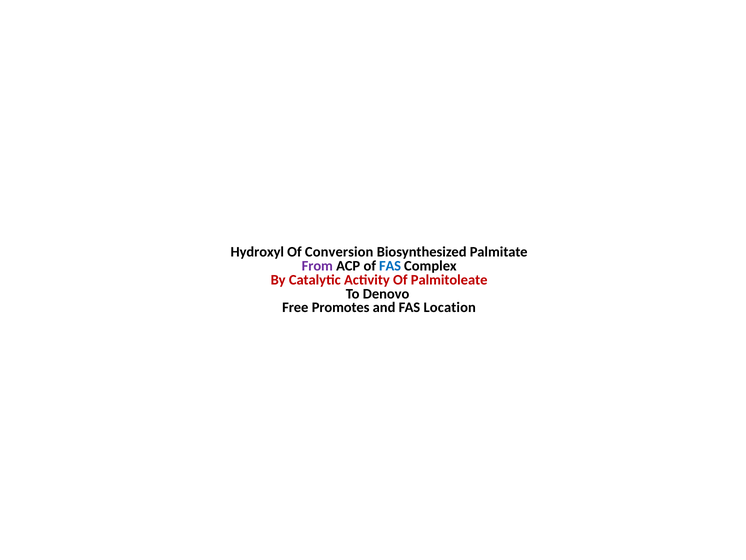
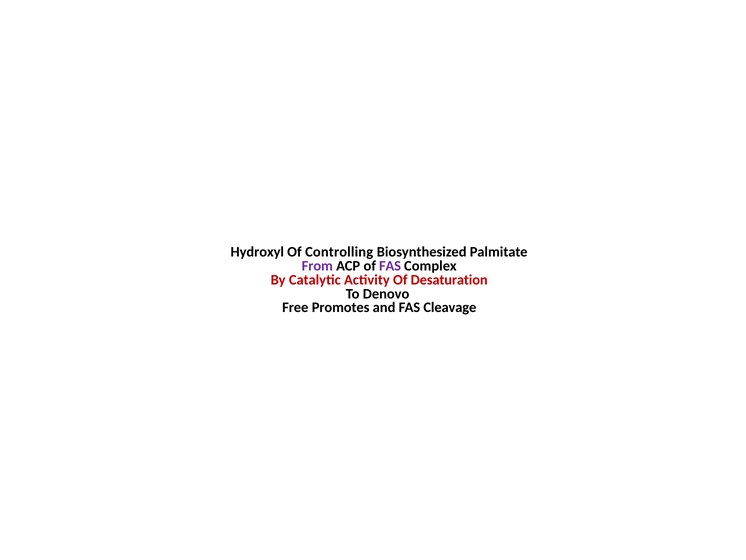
Conversion: Conversion -> Controlling
FAS at (390, 266) colour: blue -> purple
Palmitoleate: Palmitoleate -> Desaturation
Location: Location -> Cleavage
